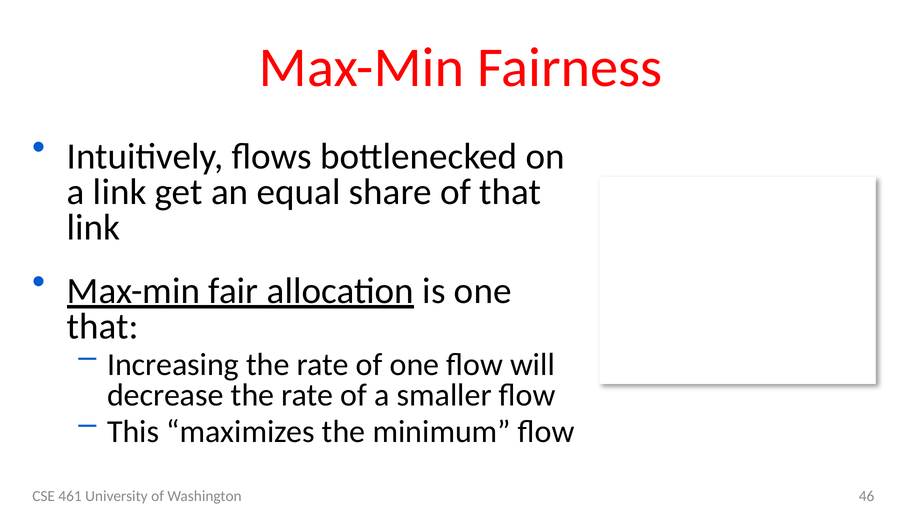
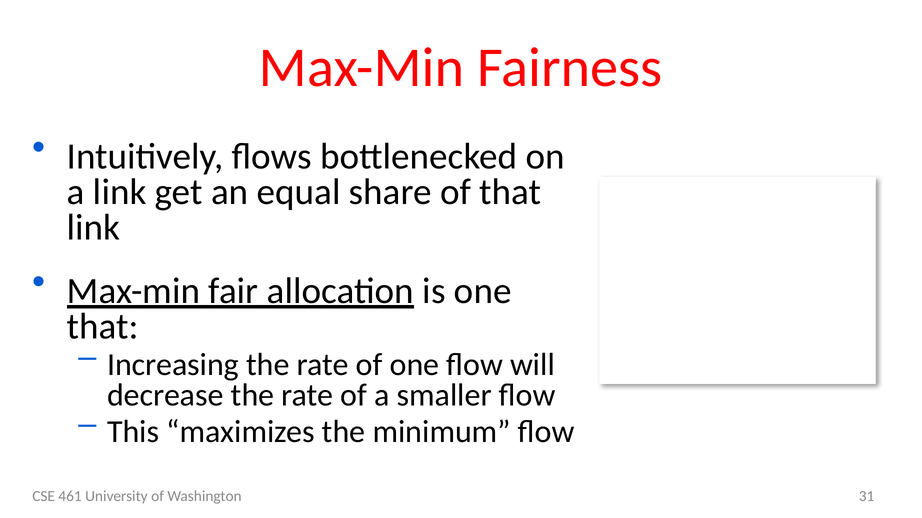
46: 46 -> 31
